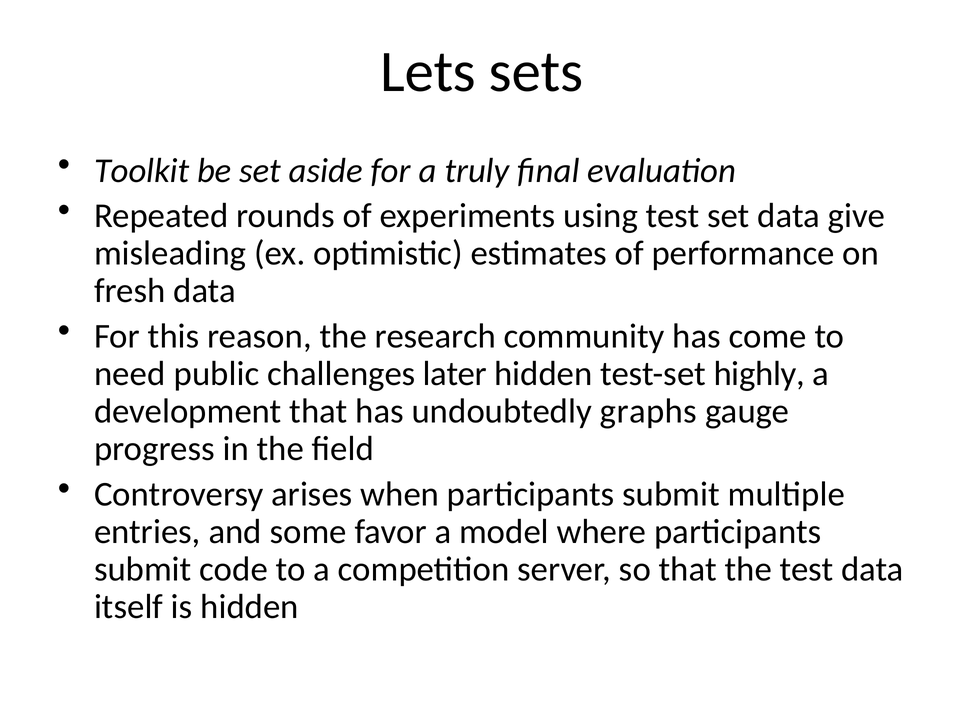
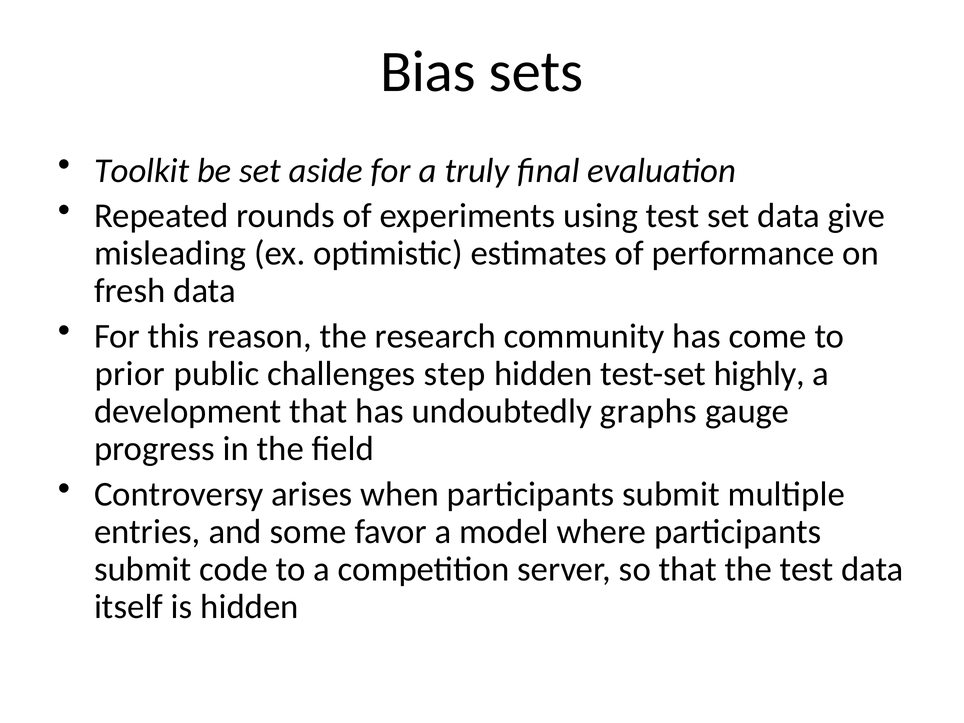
Lets: Lets -> Bias
need: need -> prior
later: later -> step
